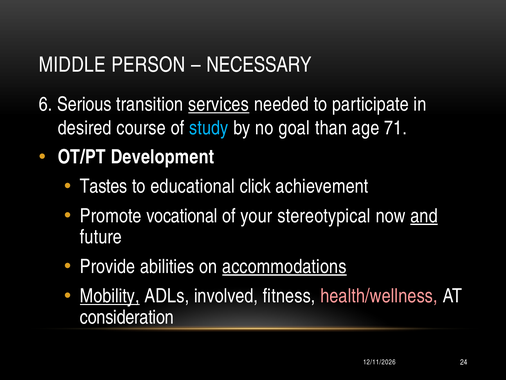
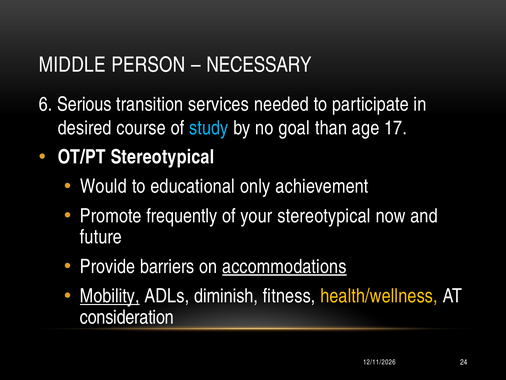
services underline: present -> none
71: 71 -> 17
OT/PT Development: Development -> Stereotypical
Tastes: Tastes -> Would
click: click -> only
vocational: vocational -> frequently
and underline: present -> none
abilities: abilities -> barriers
involved: involved -> diminish
health/wellness colour: pink -> yellow
